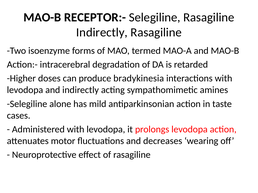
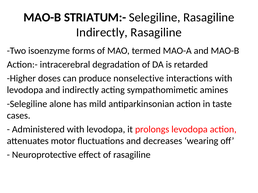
RECEPTOR:-: RECEPTOR:- -> STRIATUM:-
bradykinesia: bradykinesia -> nonselective
